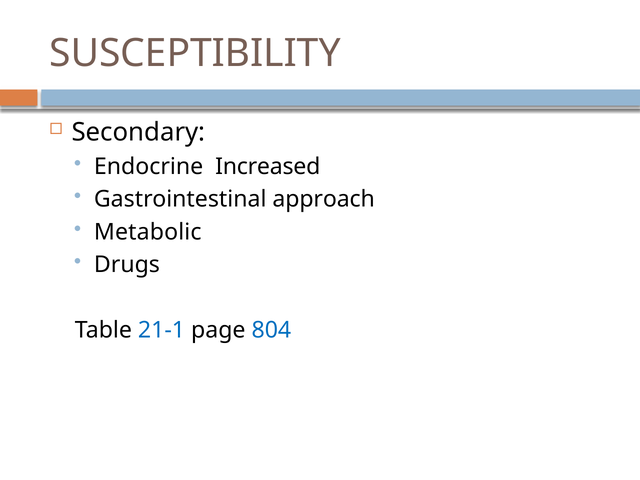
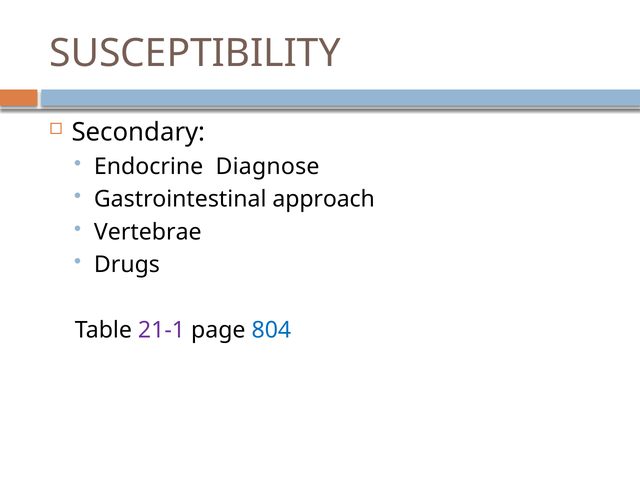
Increased: Increased -> Diagnose
Metabolic: Metabolic -> Vertebrae
21-1 colour: blue -> purple
